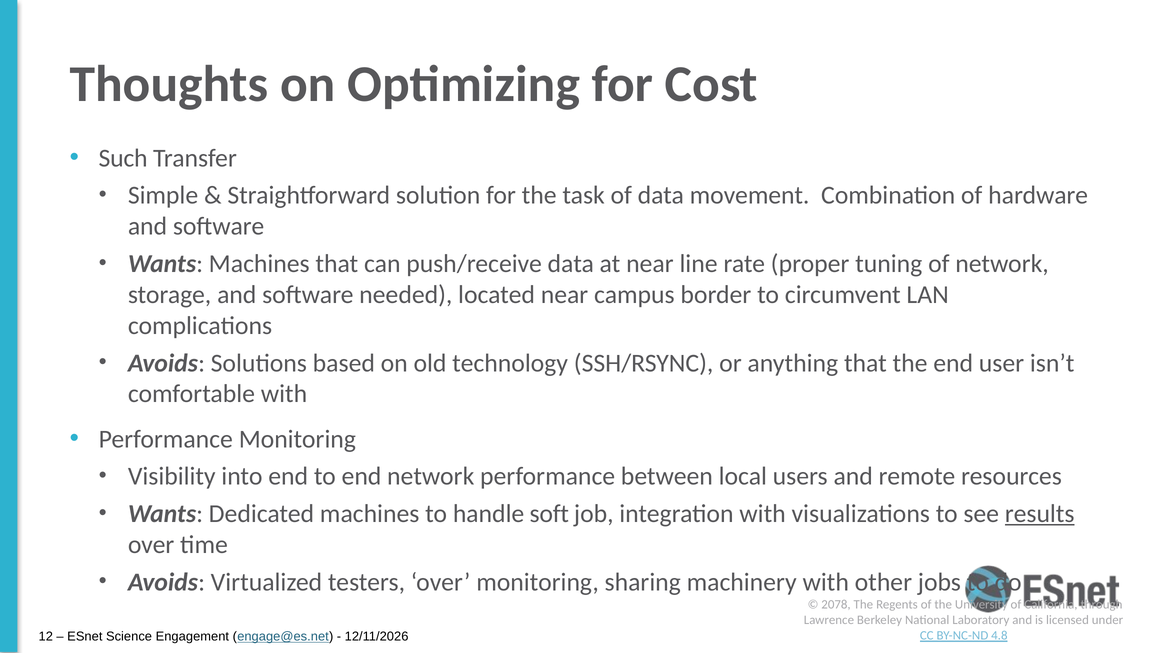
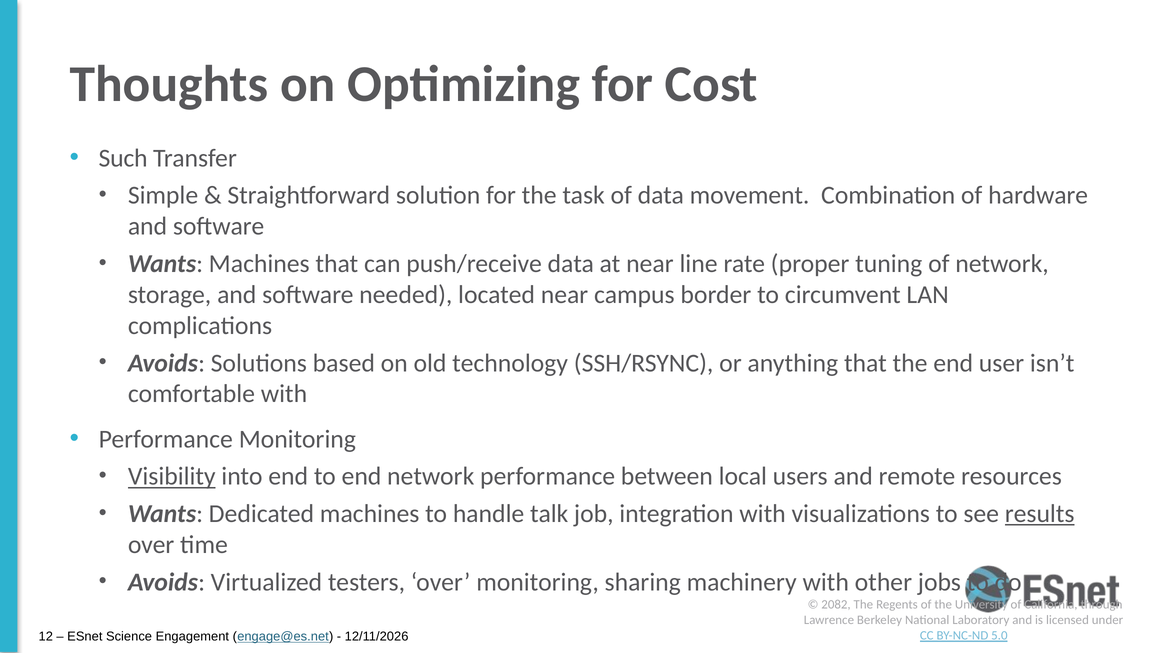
Visibility underline: none -> present
soft: soft -> talk
2078: 2078 -> 2082
4.8: 4.8 -> 5.0
